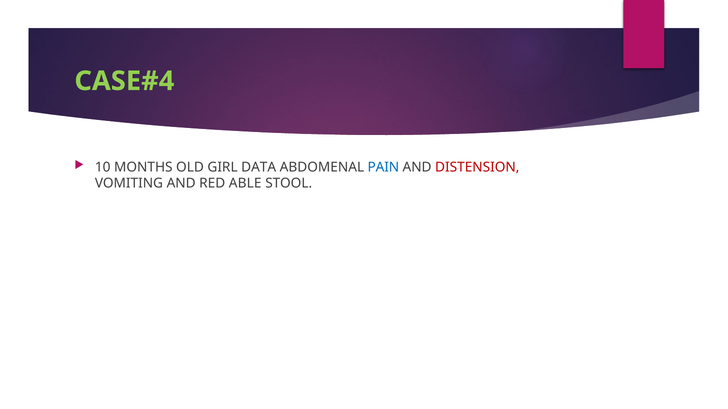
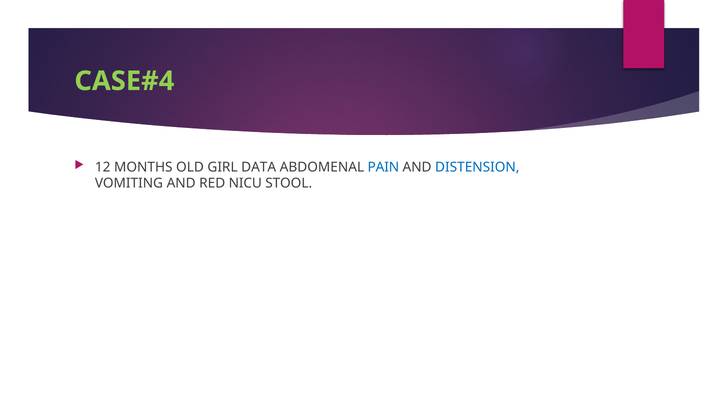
10: 10 -> 12
DISTENSION colour: red -> blue
ABLE: ABLE -> NICU
